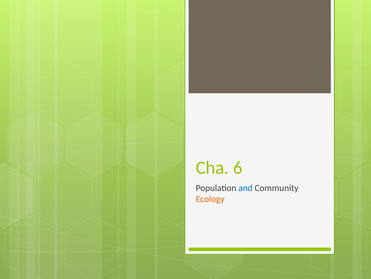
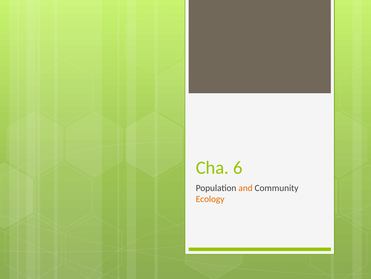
and colour: blue -> orange
